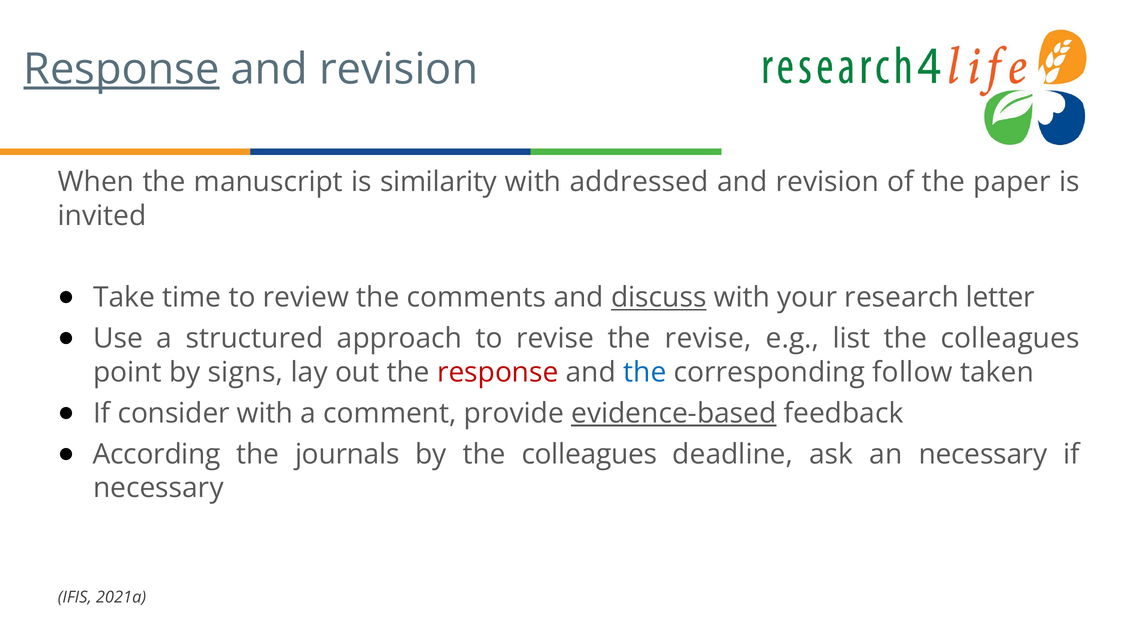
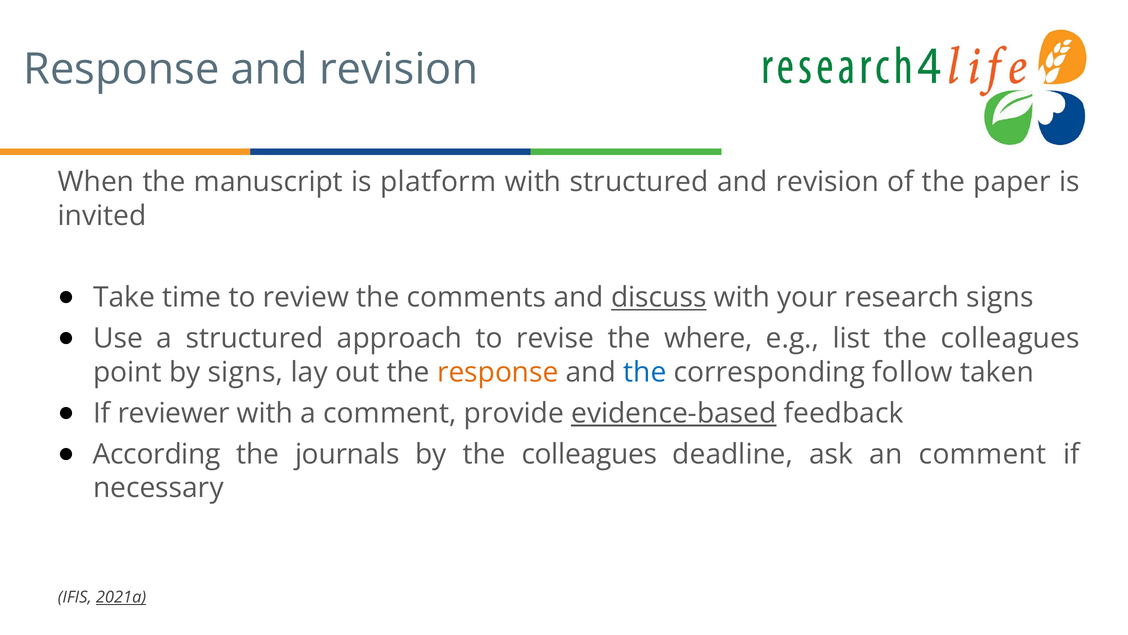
Response at (121, 69) underline: present -> none
similarity: similarity -> platform
with addressed: addressed -> structured
research letter: letter -> signs
the revise: revise -> where
response at (498, 372) colour: red -> orange
consider: consider -> reviewer
an necessary: necessary -> comment
2021a underline: none -> present
